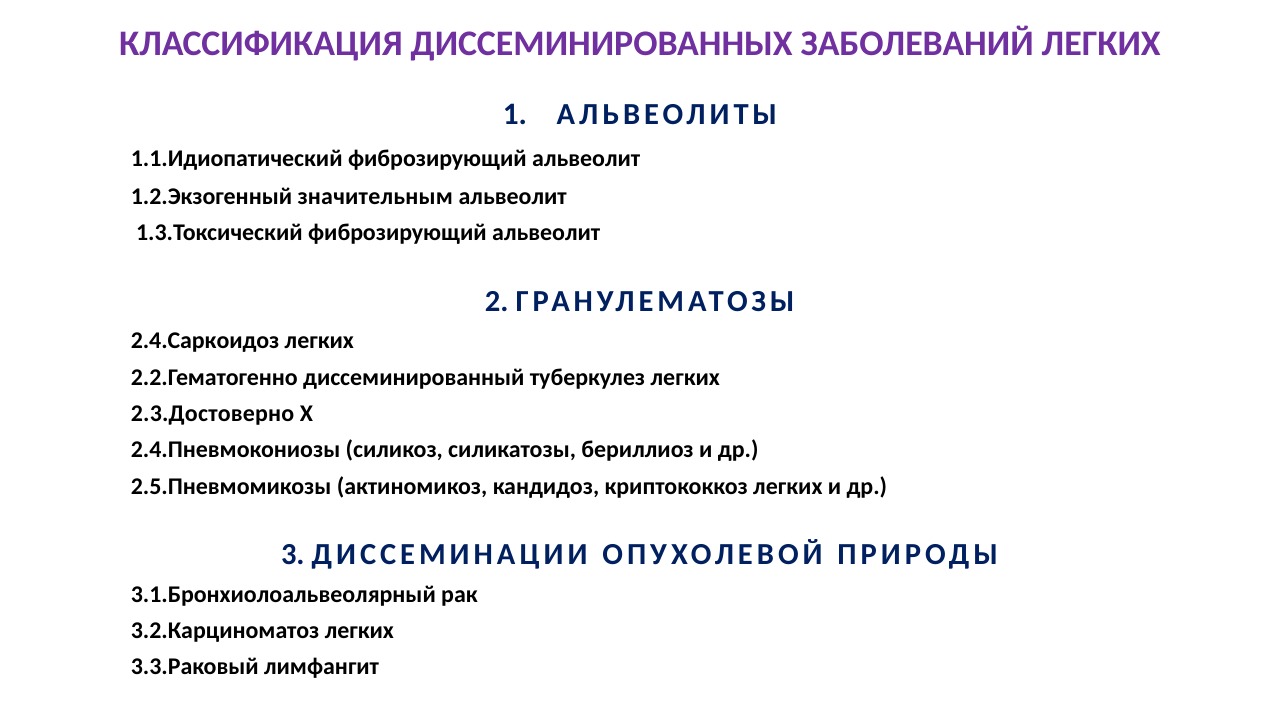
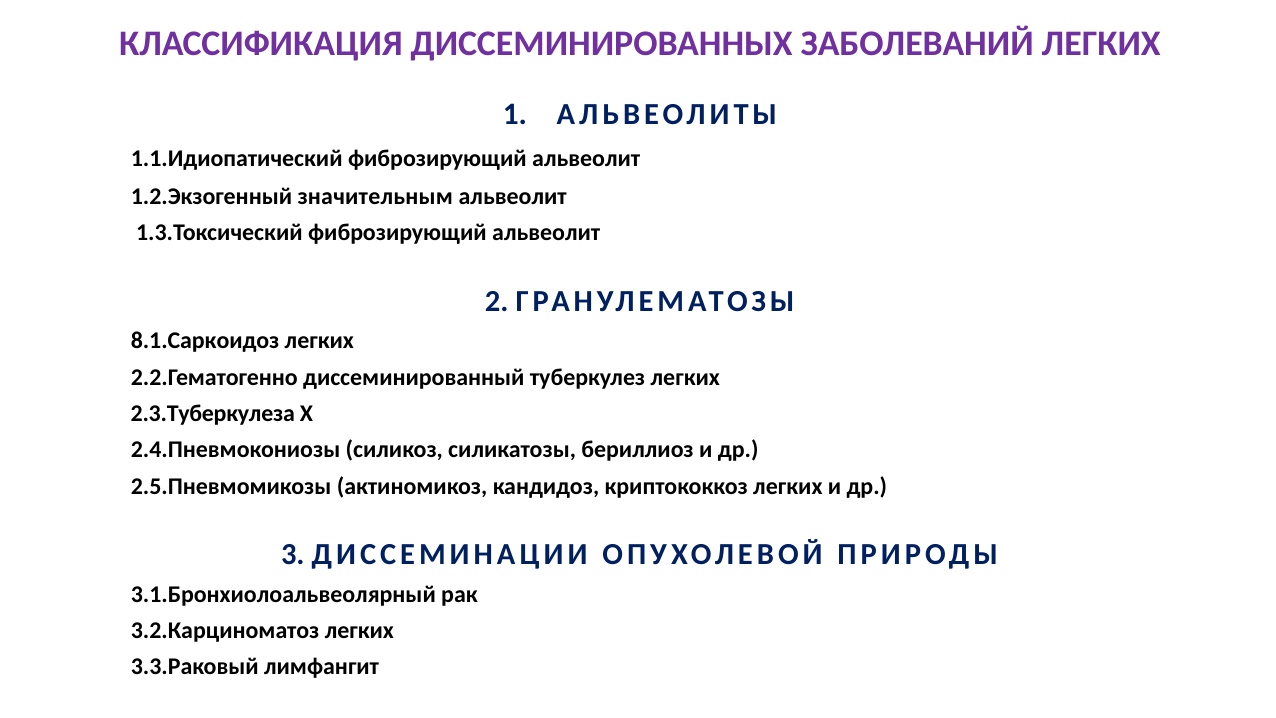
2.4.Саркоидоз: 2.4.Саркоидоз -> 8.1.Саркоидоз
2.3.Достоверно: 2.3.Достоверно -> 2.3.Туберкулеза
